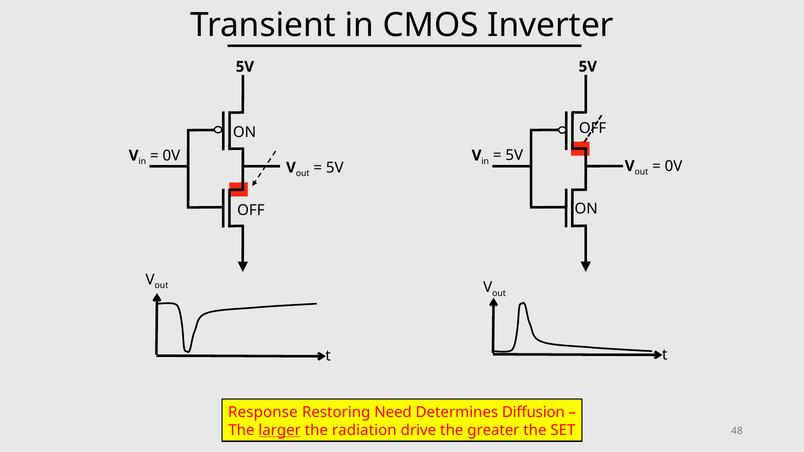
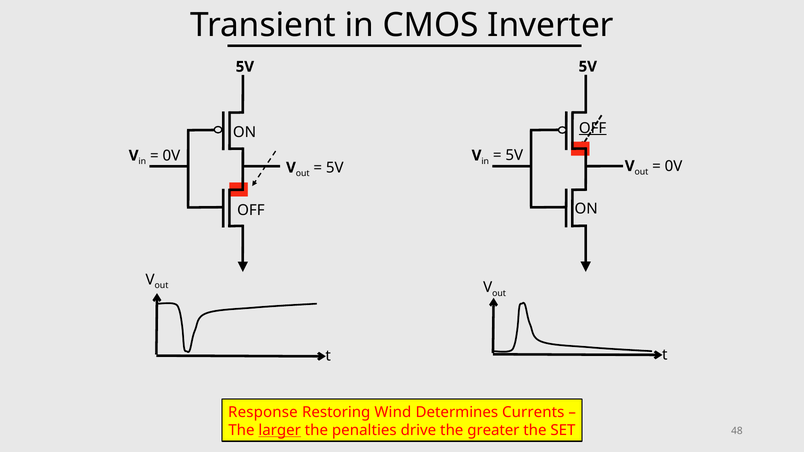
OFF at (593, 128) underline: none -> present
Need: Need -> Wind
Diffusion: Diffusion -> Currents
radiation: radiation -> penalties
